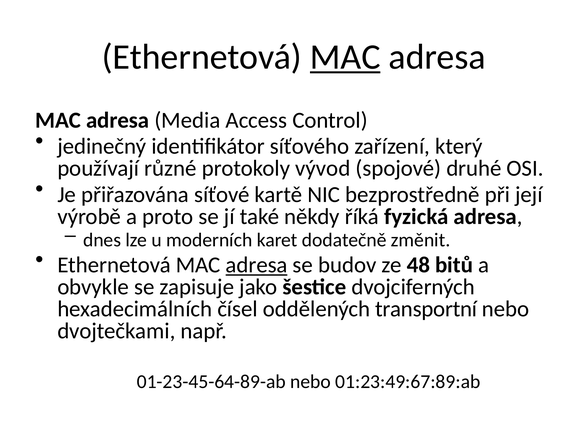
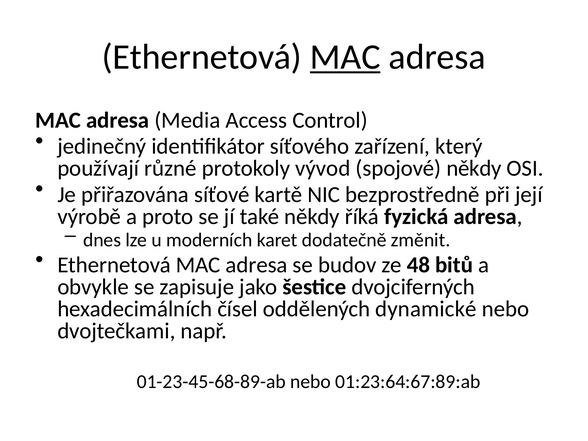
spojové druhé: druhé -> někdy
adresa at (257, 265) underline: present -> none
transportní: transportní -> dynamické
01-23-45-64-89-ab: 01-23-45-64-89-ab -> 01-23-45-68-89-ab
01:23:49:67:89:ab: 01:23:49:67:89:ab -> 01:23:64:67:89:ab
